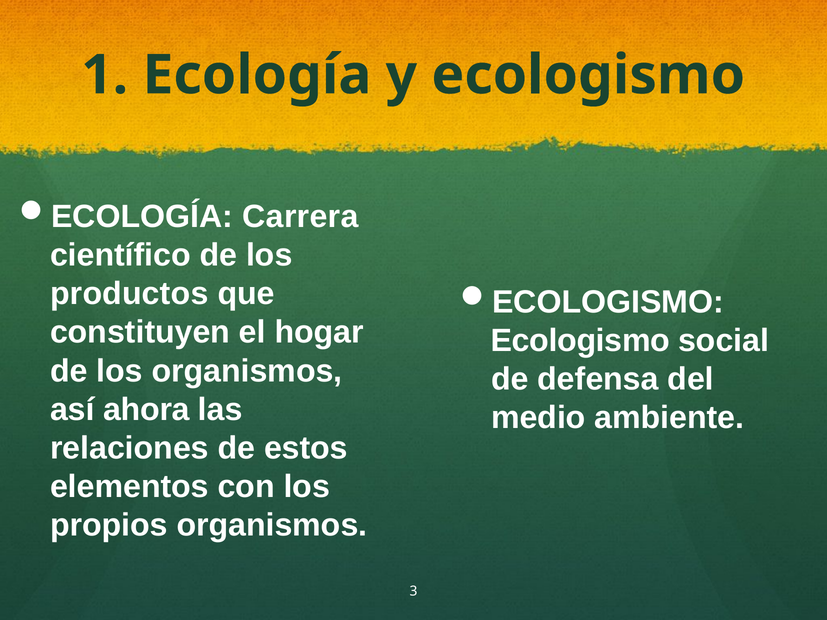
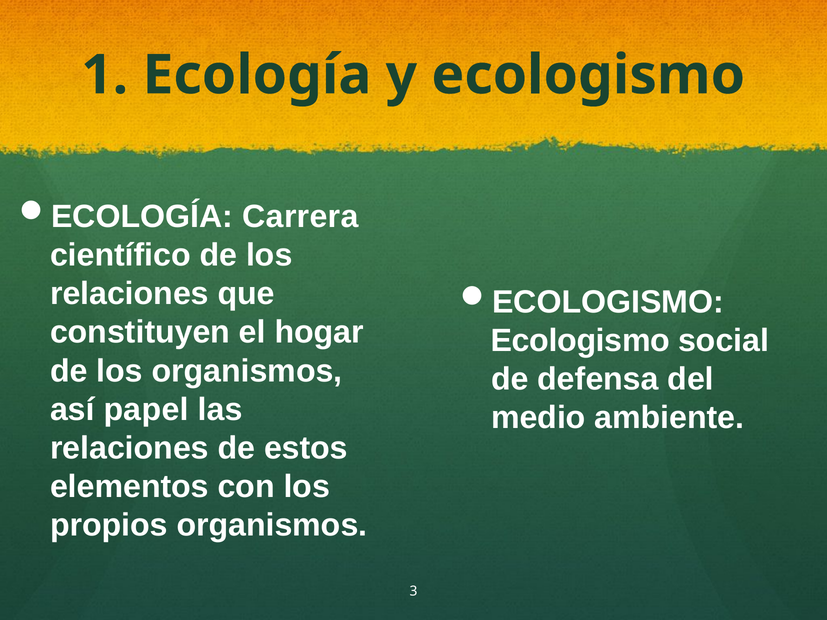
productos at (129, 294): productos -> relaciones
ahora: ahora -> papel
